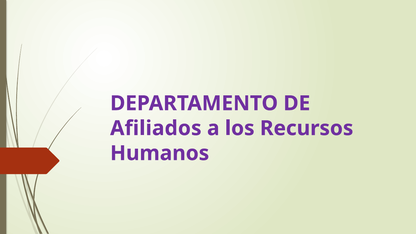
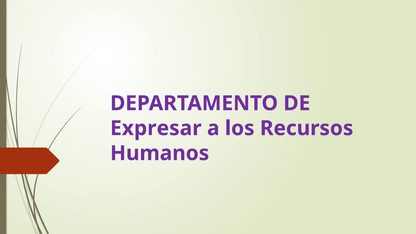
Afiliados: Afiliados -> Expresar
